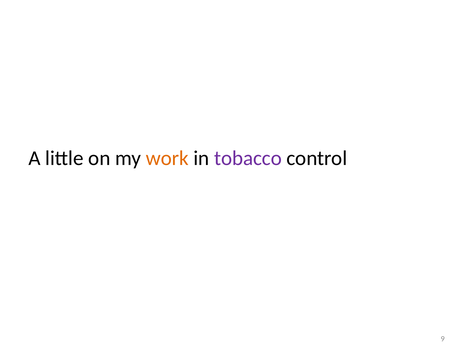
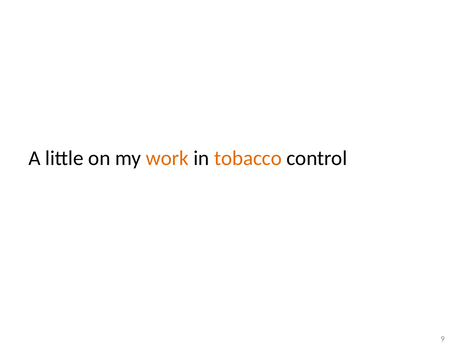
tobacco colour: purple -> orange
